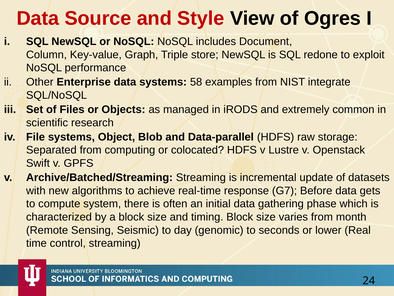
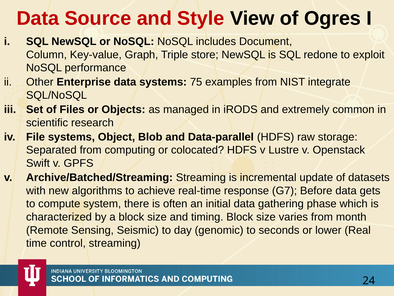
58: 58 -> 75
